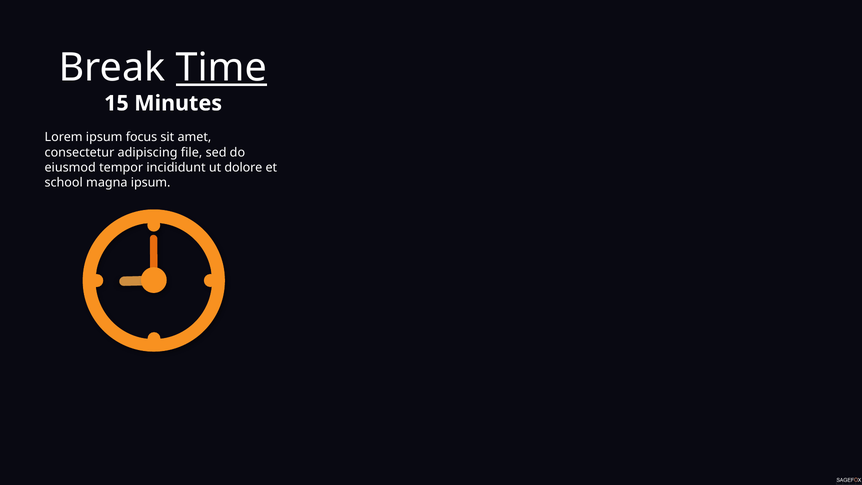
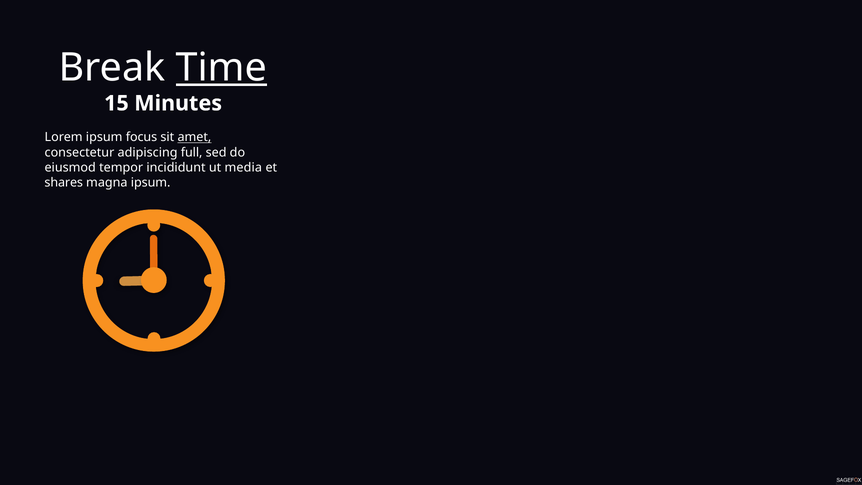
amet underline: none -> present
file: file -> full
dolore: dolore -> media
school: school -> shares
